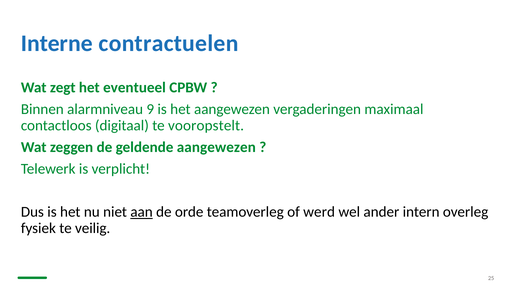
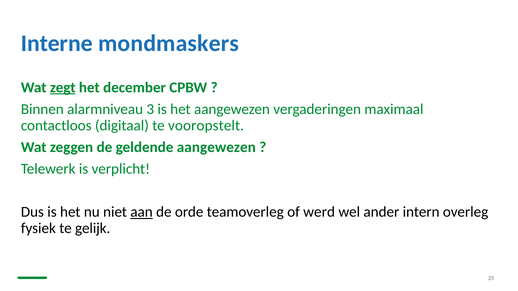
contractuelen: contractuelen -> mondmaskers
zegt underline: none -> present
eventueel: eventueel -> december
9: 9 -> 3
veilig: veilig -> gelijk
